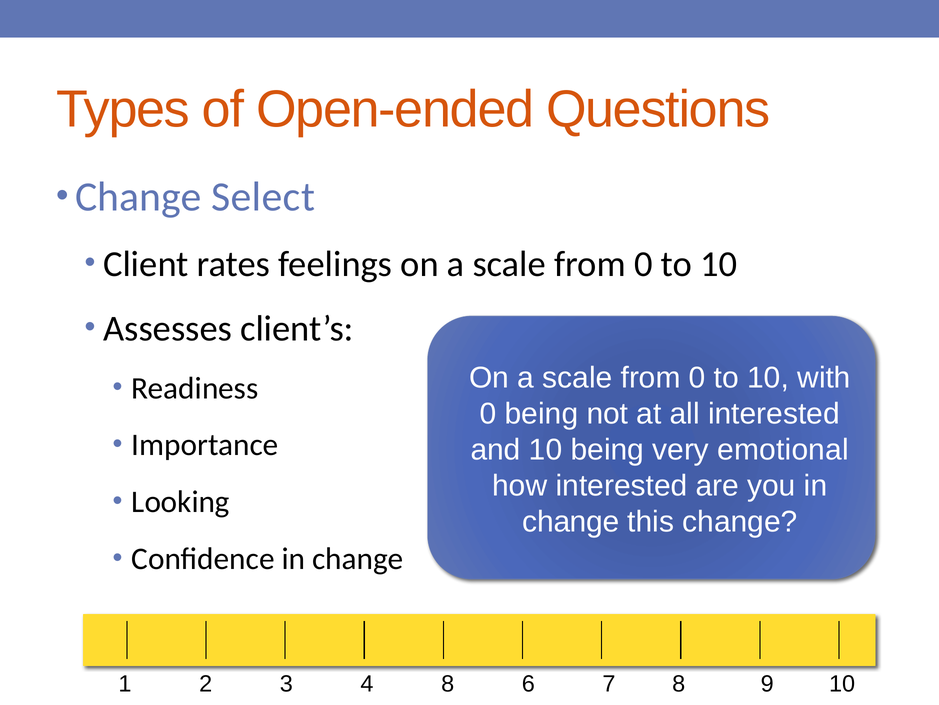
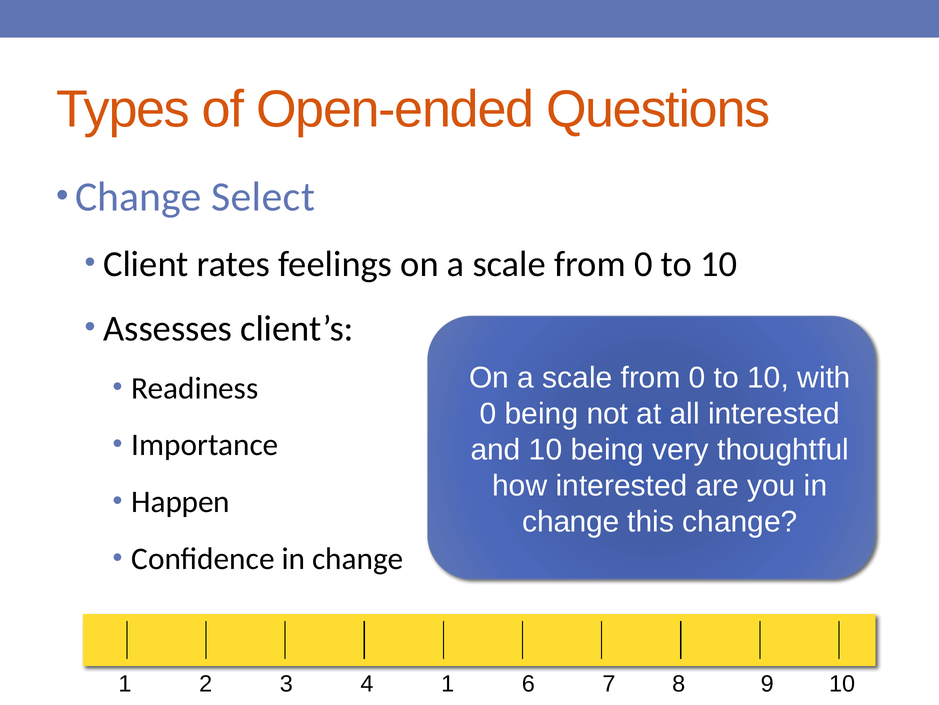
emotional: emotional -> thoughtful
Looking: Looking -> Happen
4 8: 8 -> 1
